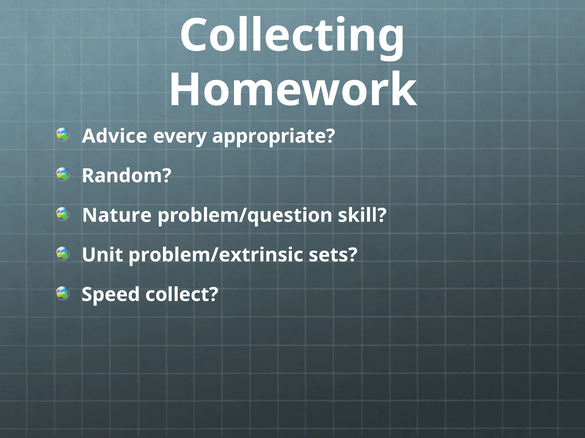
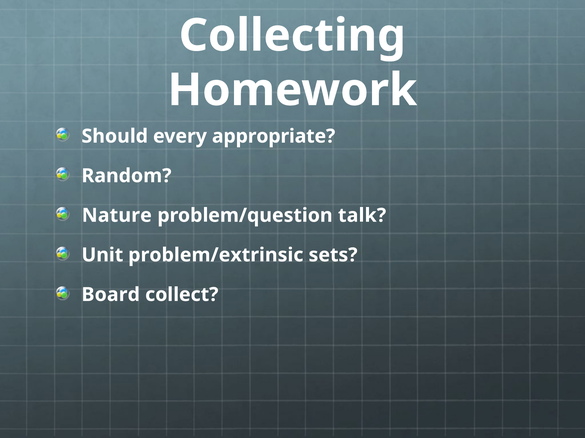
Advice: Advice -> Should
skill: skill -> talk
Speed: Speed -> Board
